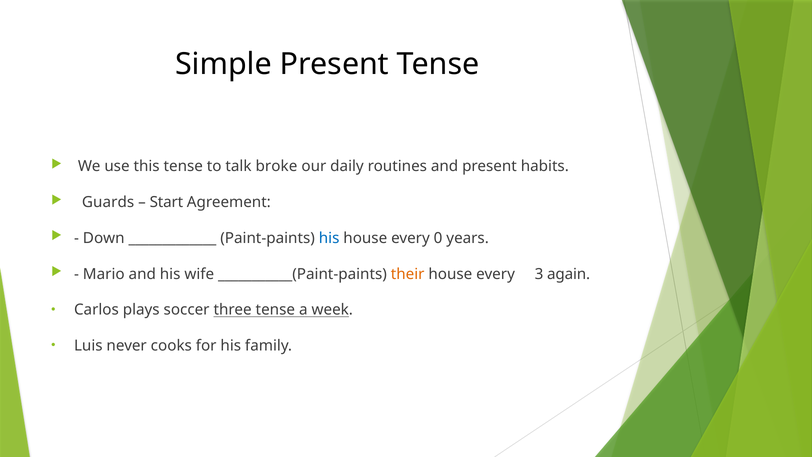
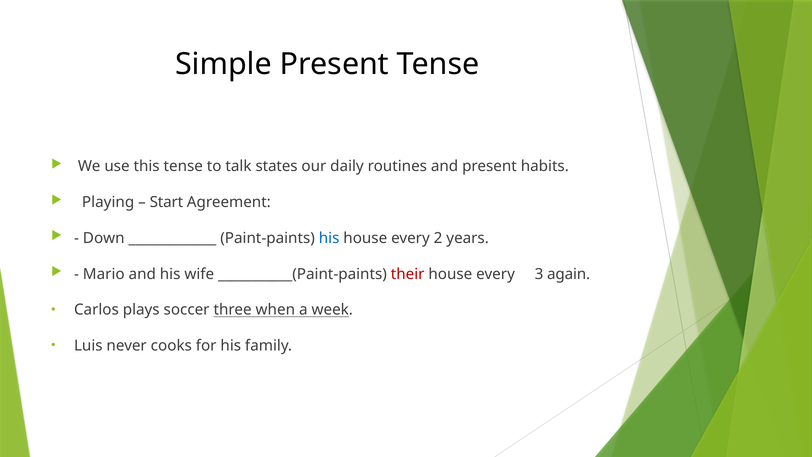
broke: broke -> states
Guards: Guards -> Playing
0: 0 -> 2
their colour: orange -> red
three tense: tense -> when
